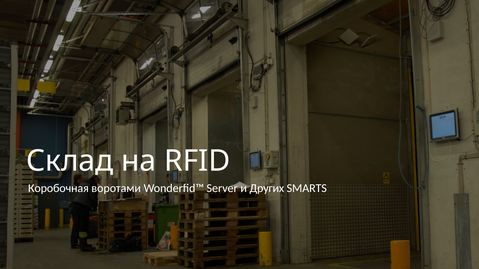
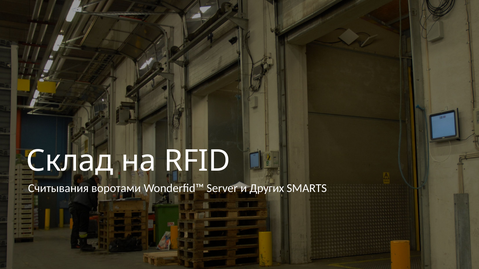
Коробочная: Коробочная -> Считывания
